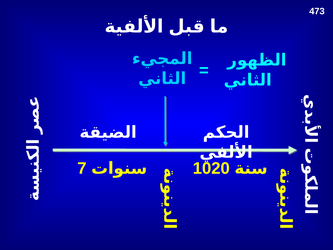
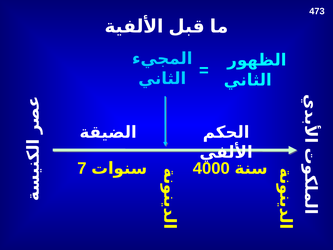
1020: 1020 -> 4000
